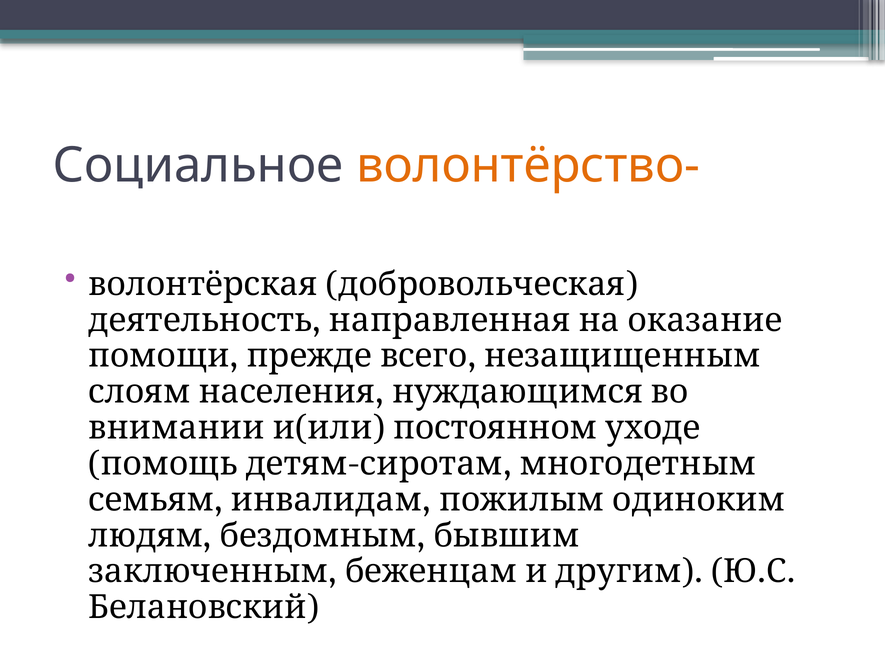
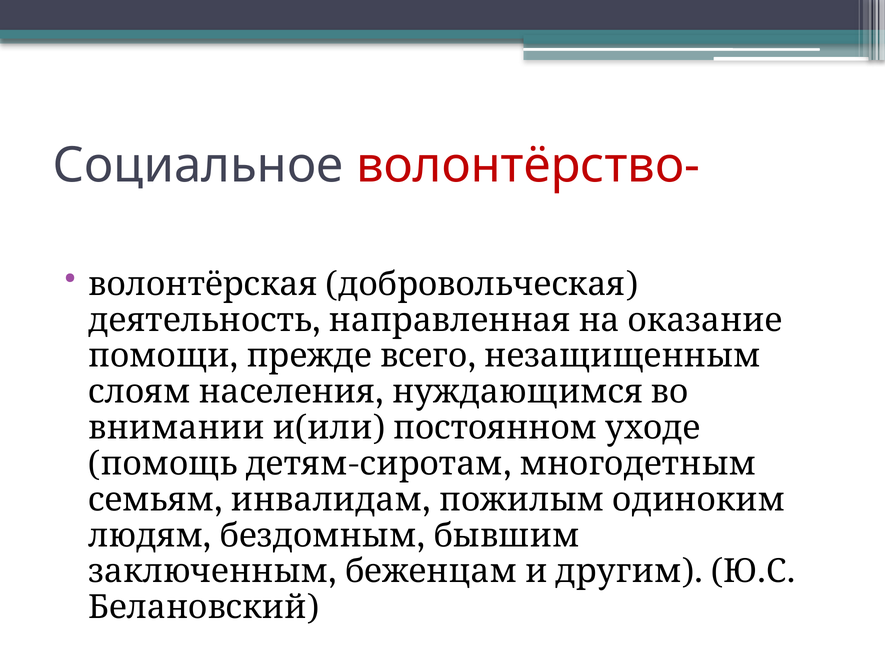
волонтёрство- colour: orange -> red
